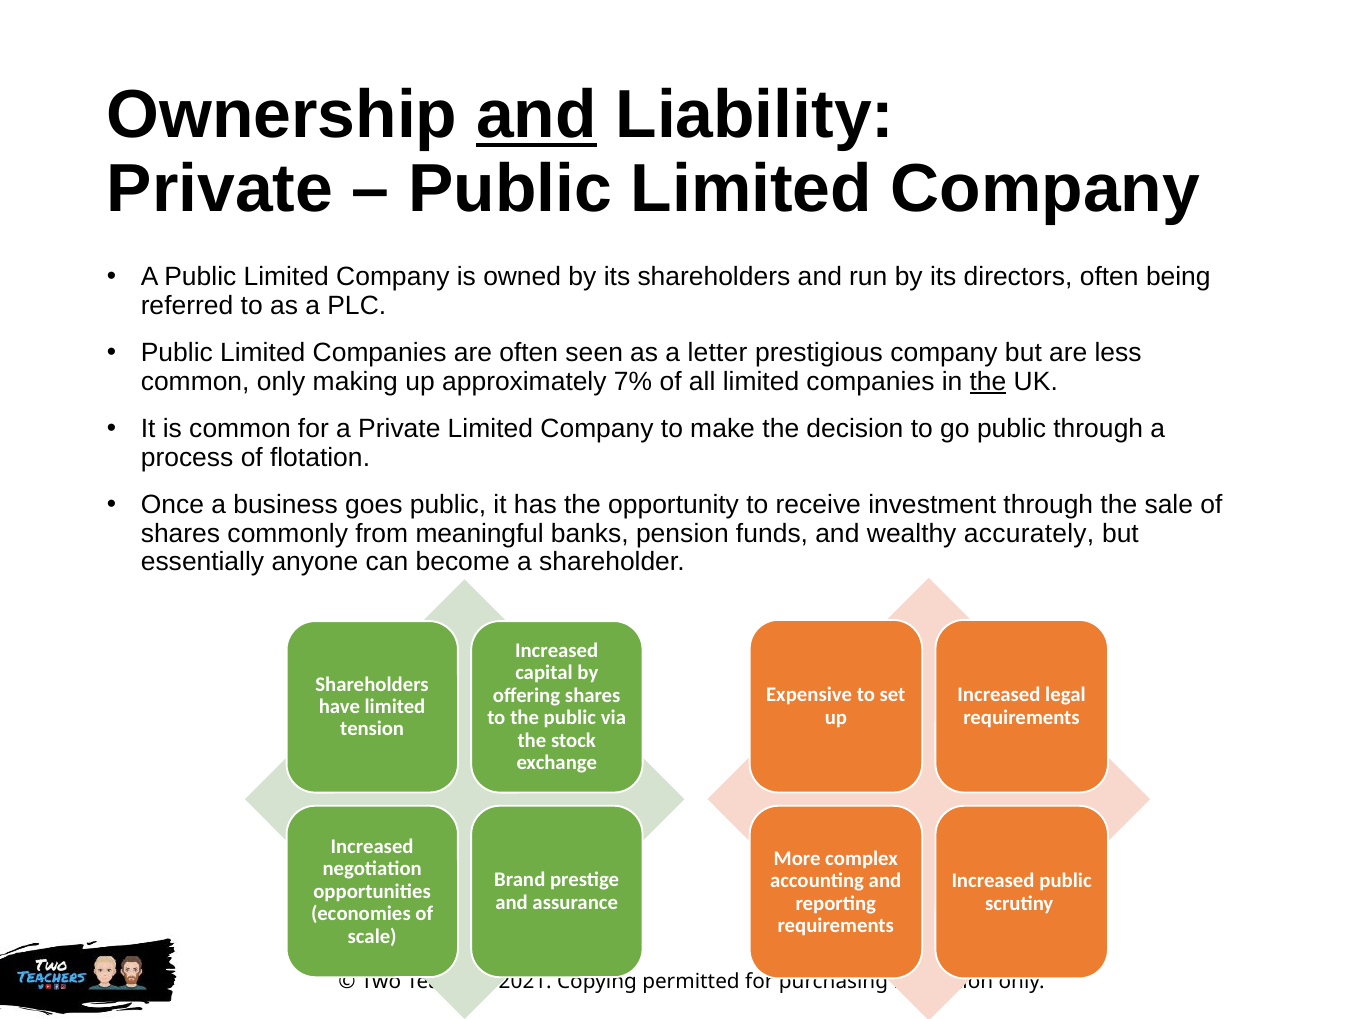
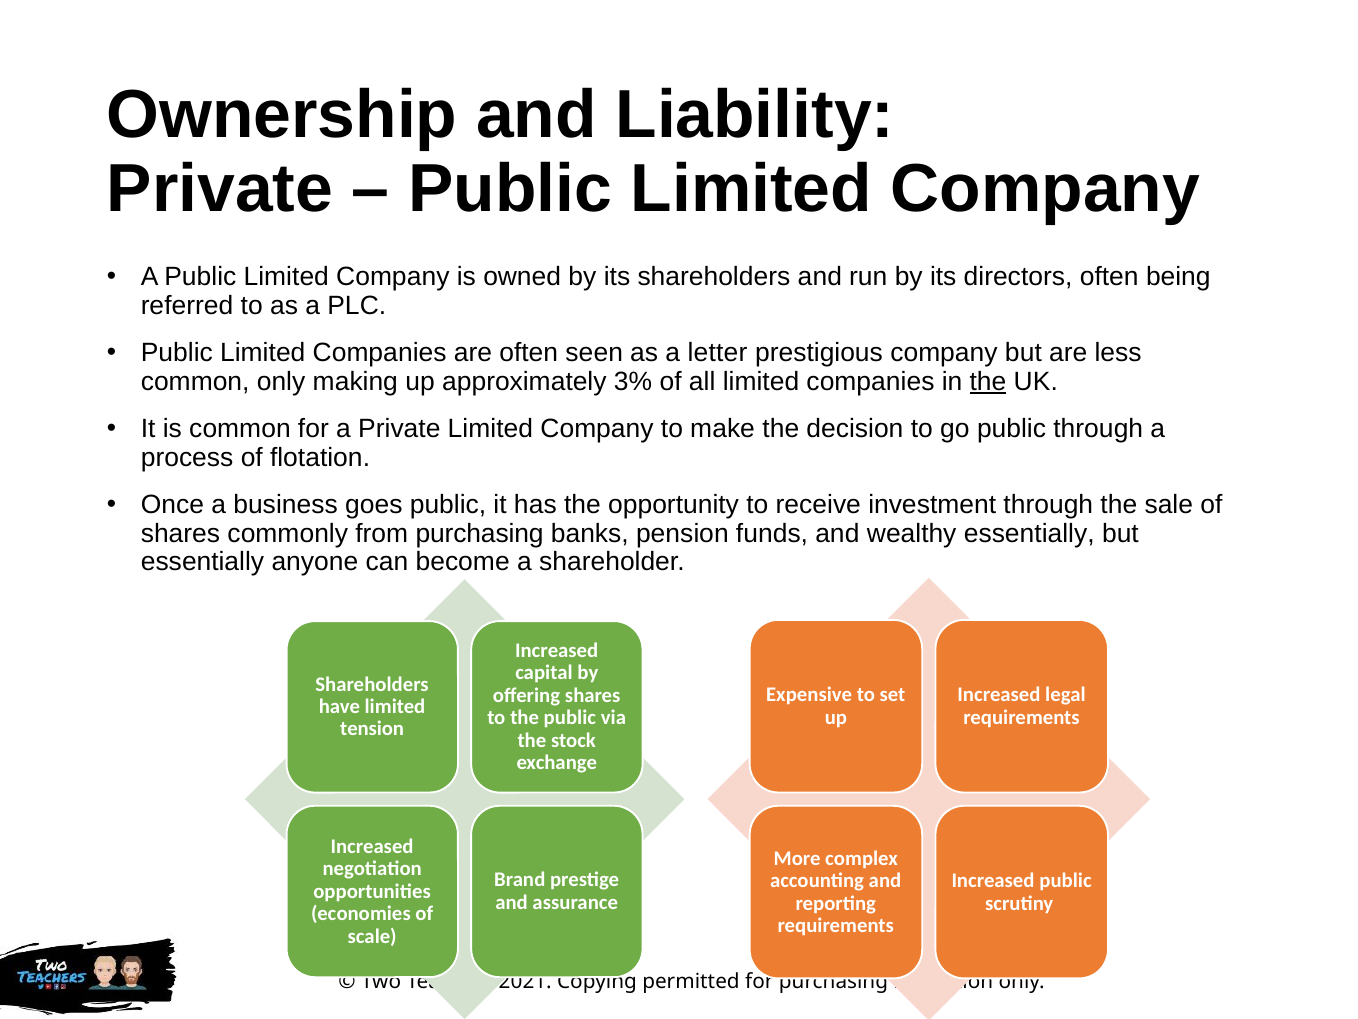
and at (536, 115) underline: present -> none
7%: 7% -> 3%
from meaningful: meaningful -> purchasing
wealthy accurately: accurately -> essentially
